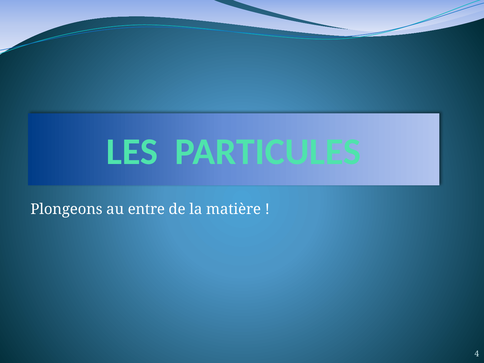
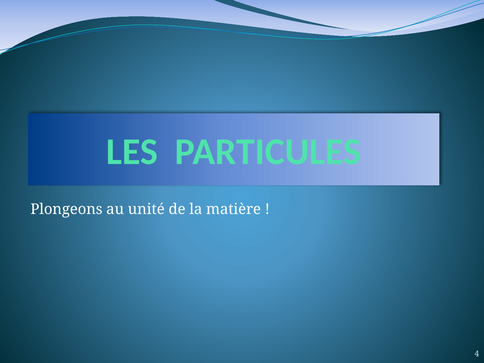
entre: entre -> unité
